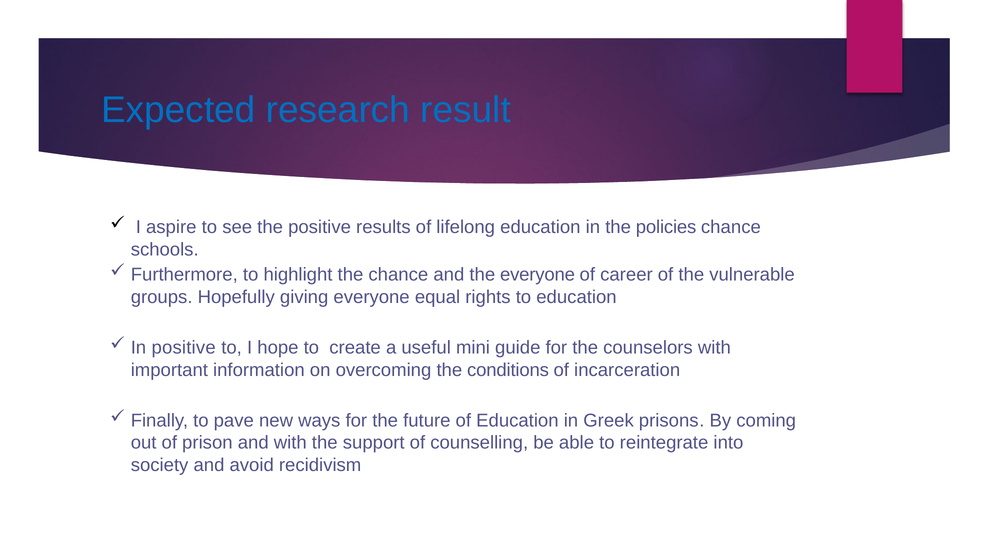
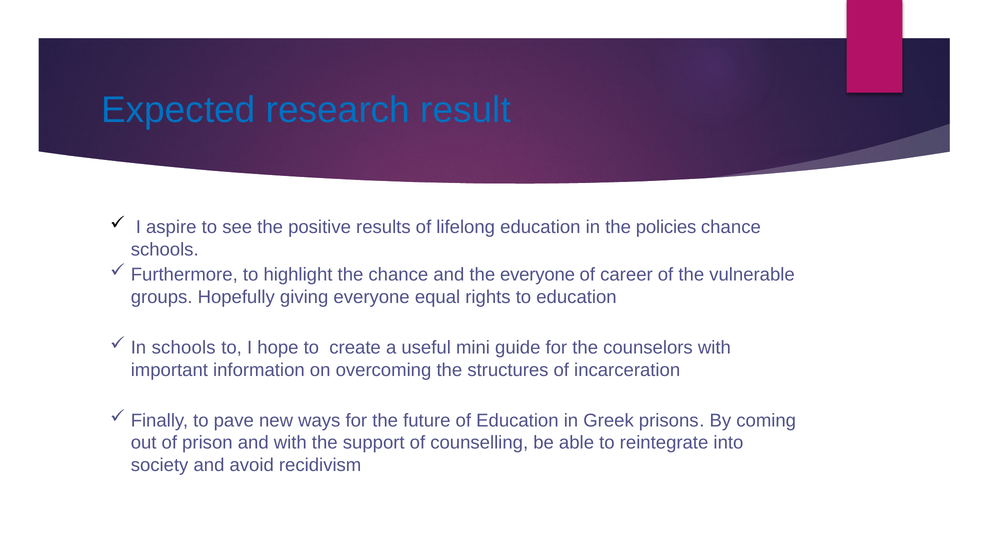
In positive: positive -> schools
conditions: conditions -> structures
